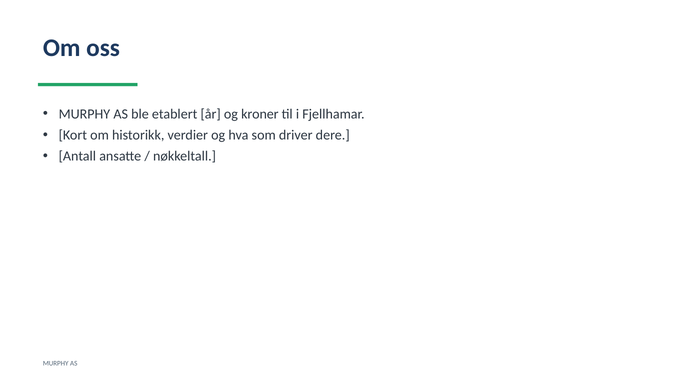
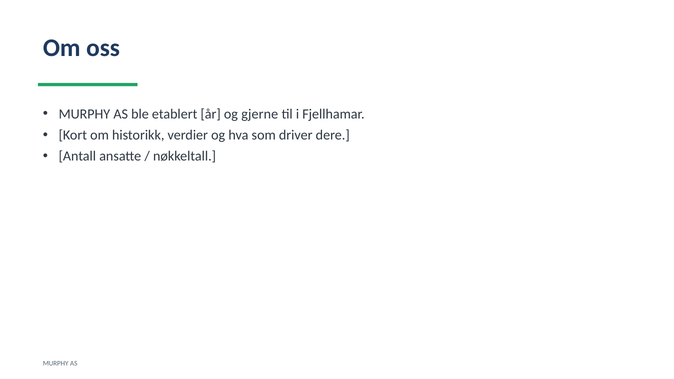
kroner: kroner -> gjerne
